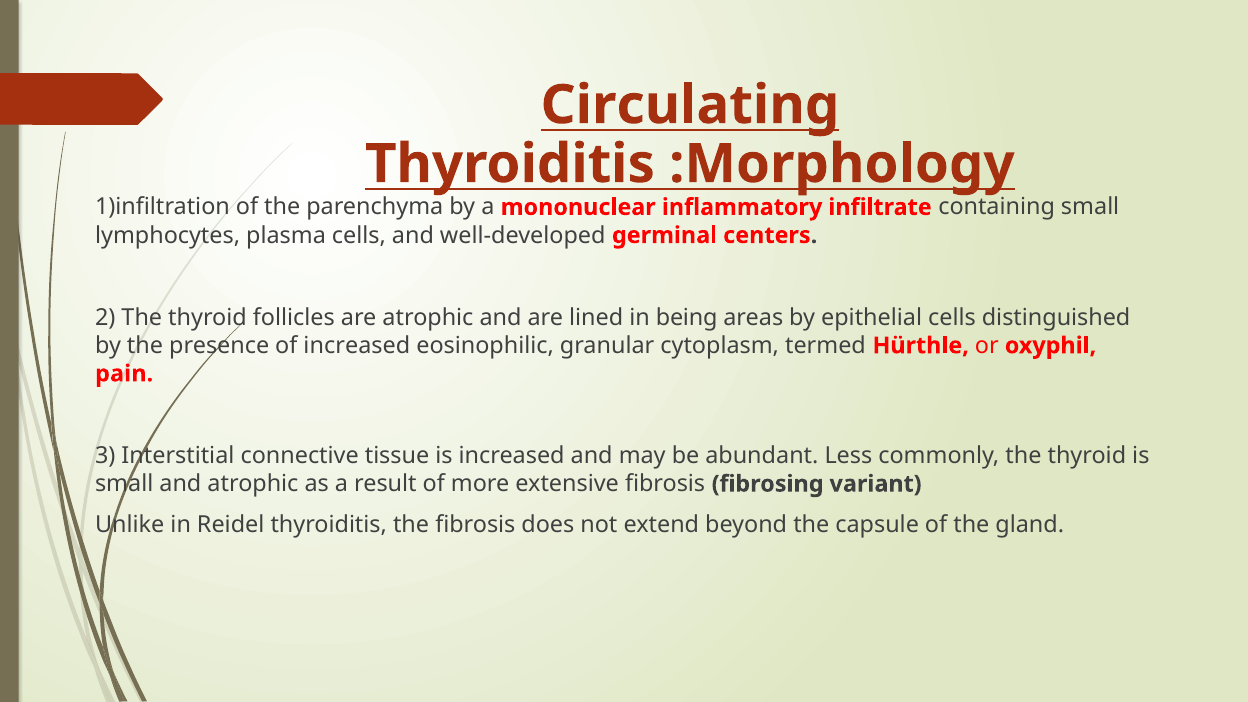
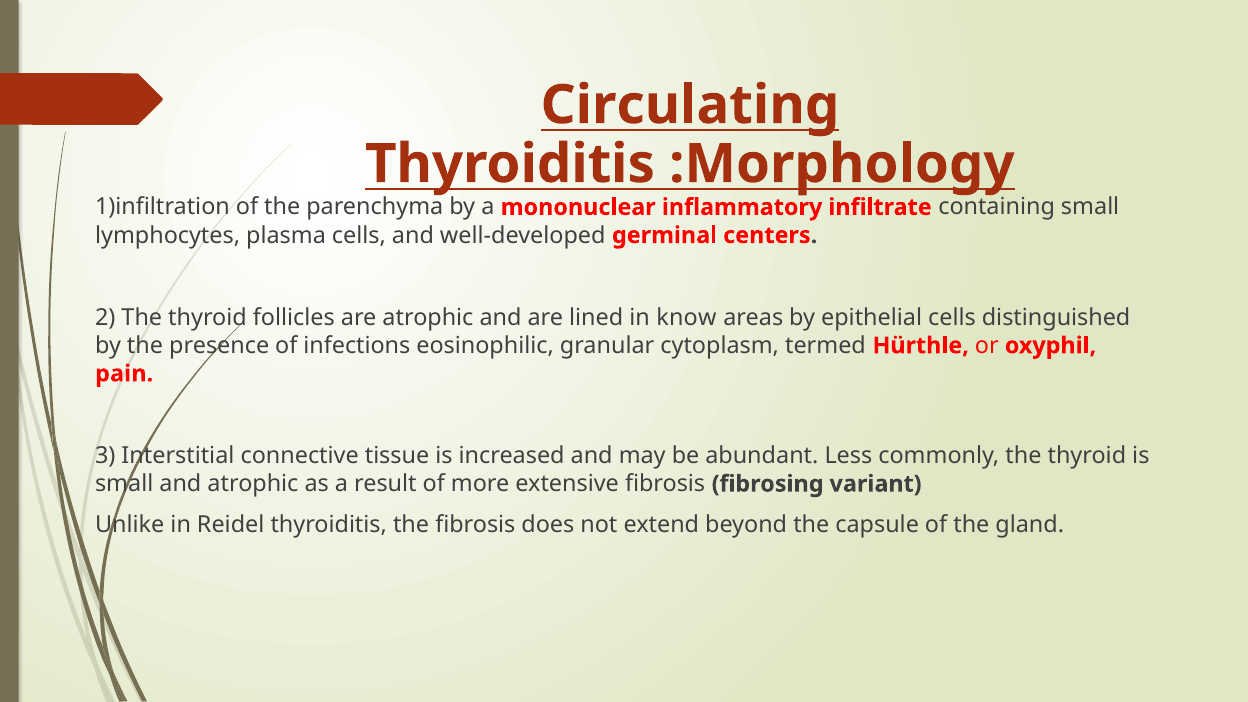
being: being -> know
of increased: increased -> infections
